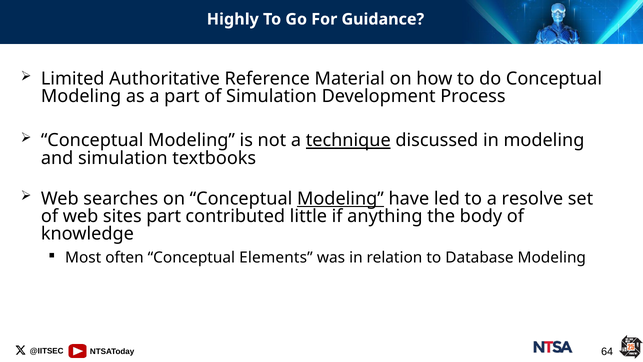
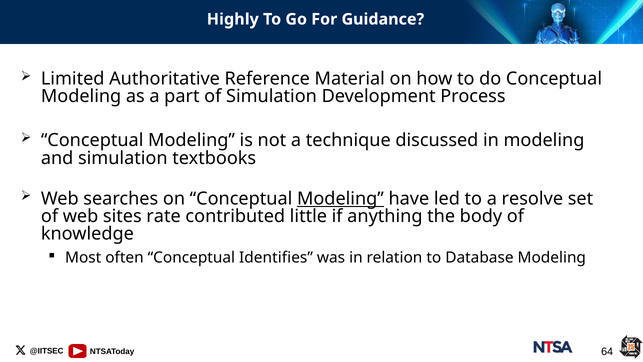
technique underline: present -> none
sites part: part -> rate
Elements: Elements -> Identifies
